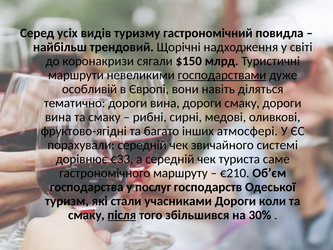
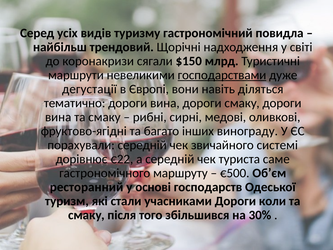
особливій: особливій -> дегустації
атмосфері: атмосфері -> винограду
€33: €33 -> €22
€210: €210 -> €500
господарства: господарства -> ресторанний
послуг: послуг -> основі
після underline: present -> none
